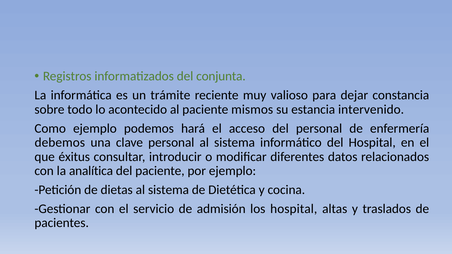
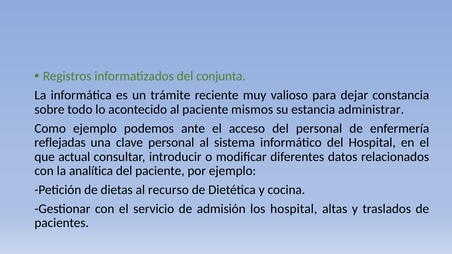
intervenido: intervenido -> administrar
hará: hará -> ante
debemos: debemos -> reflejadas
éxitus: éxitus -> actual
dietas al sistema: sistema -> recurso
